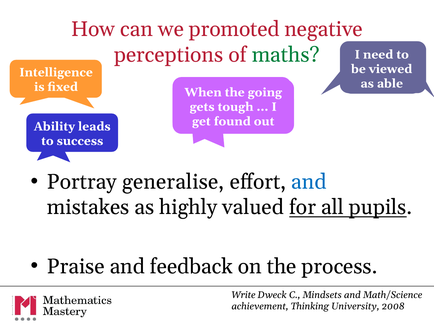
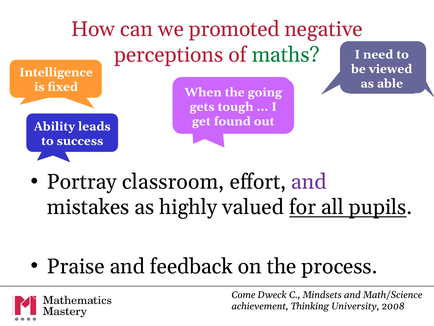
generalise: generalise -> classroom
and at (309, 182) colour: blue -> purple
Write: Write -> Come
